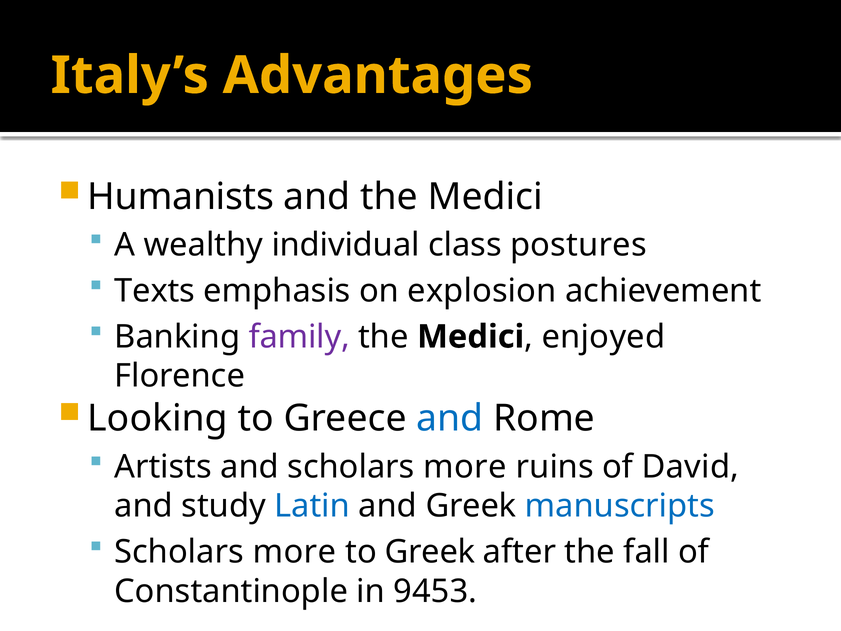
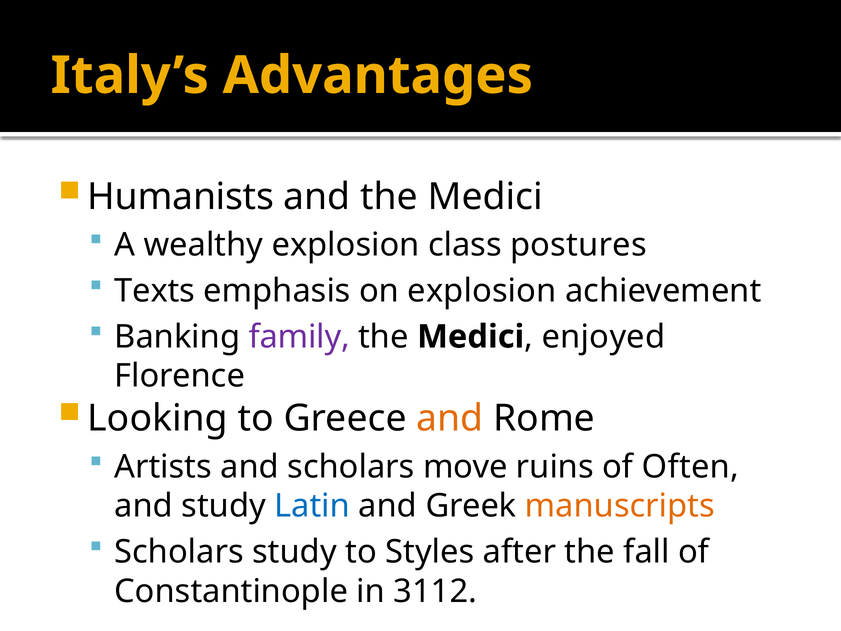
wealthy individual: individual -> explosion
and at (450, 418) colour: blue -> orange
and scholars more: more -> move
David: David -> Often
manuscripts colour: blue -> orange
more at (294, 552): more -> study
to Greek: Greek -> Styles
9453: 9453 -> 3112
